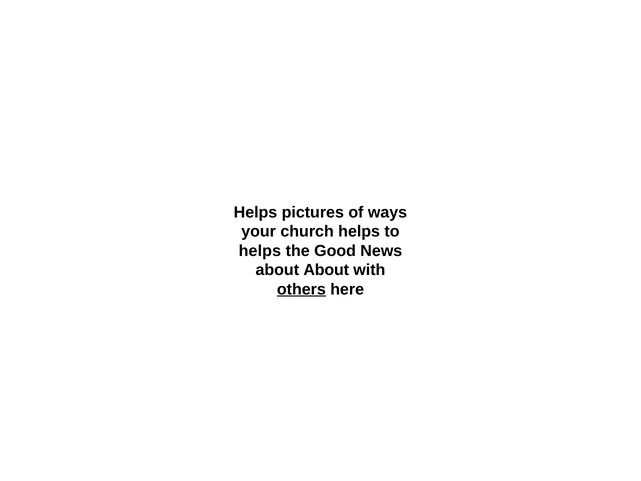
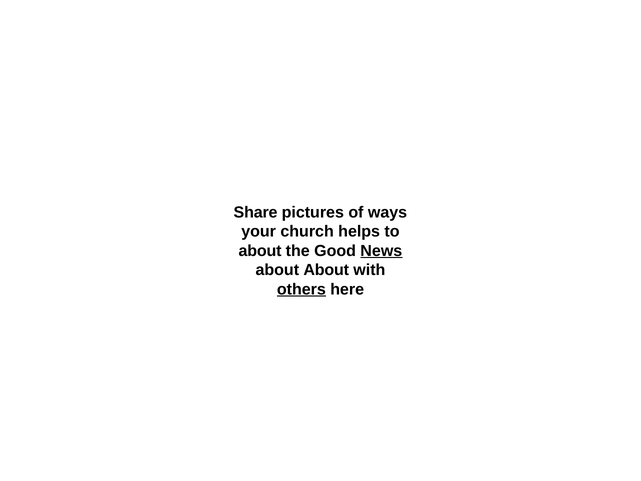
Helps at (255, 212): Helps -> Share
helps at (260, 251): helps -> about
News underline: none -> present
